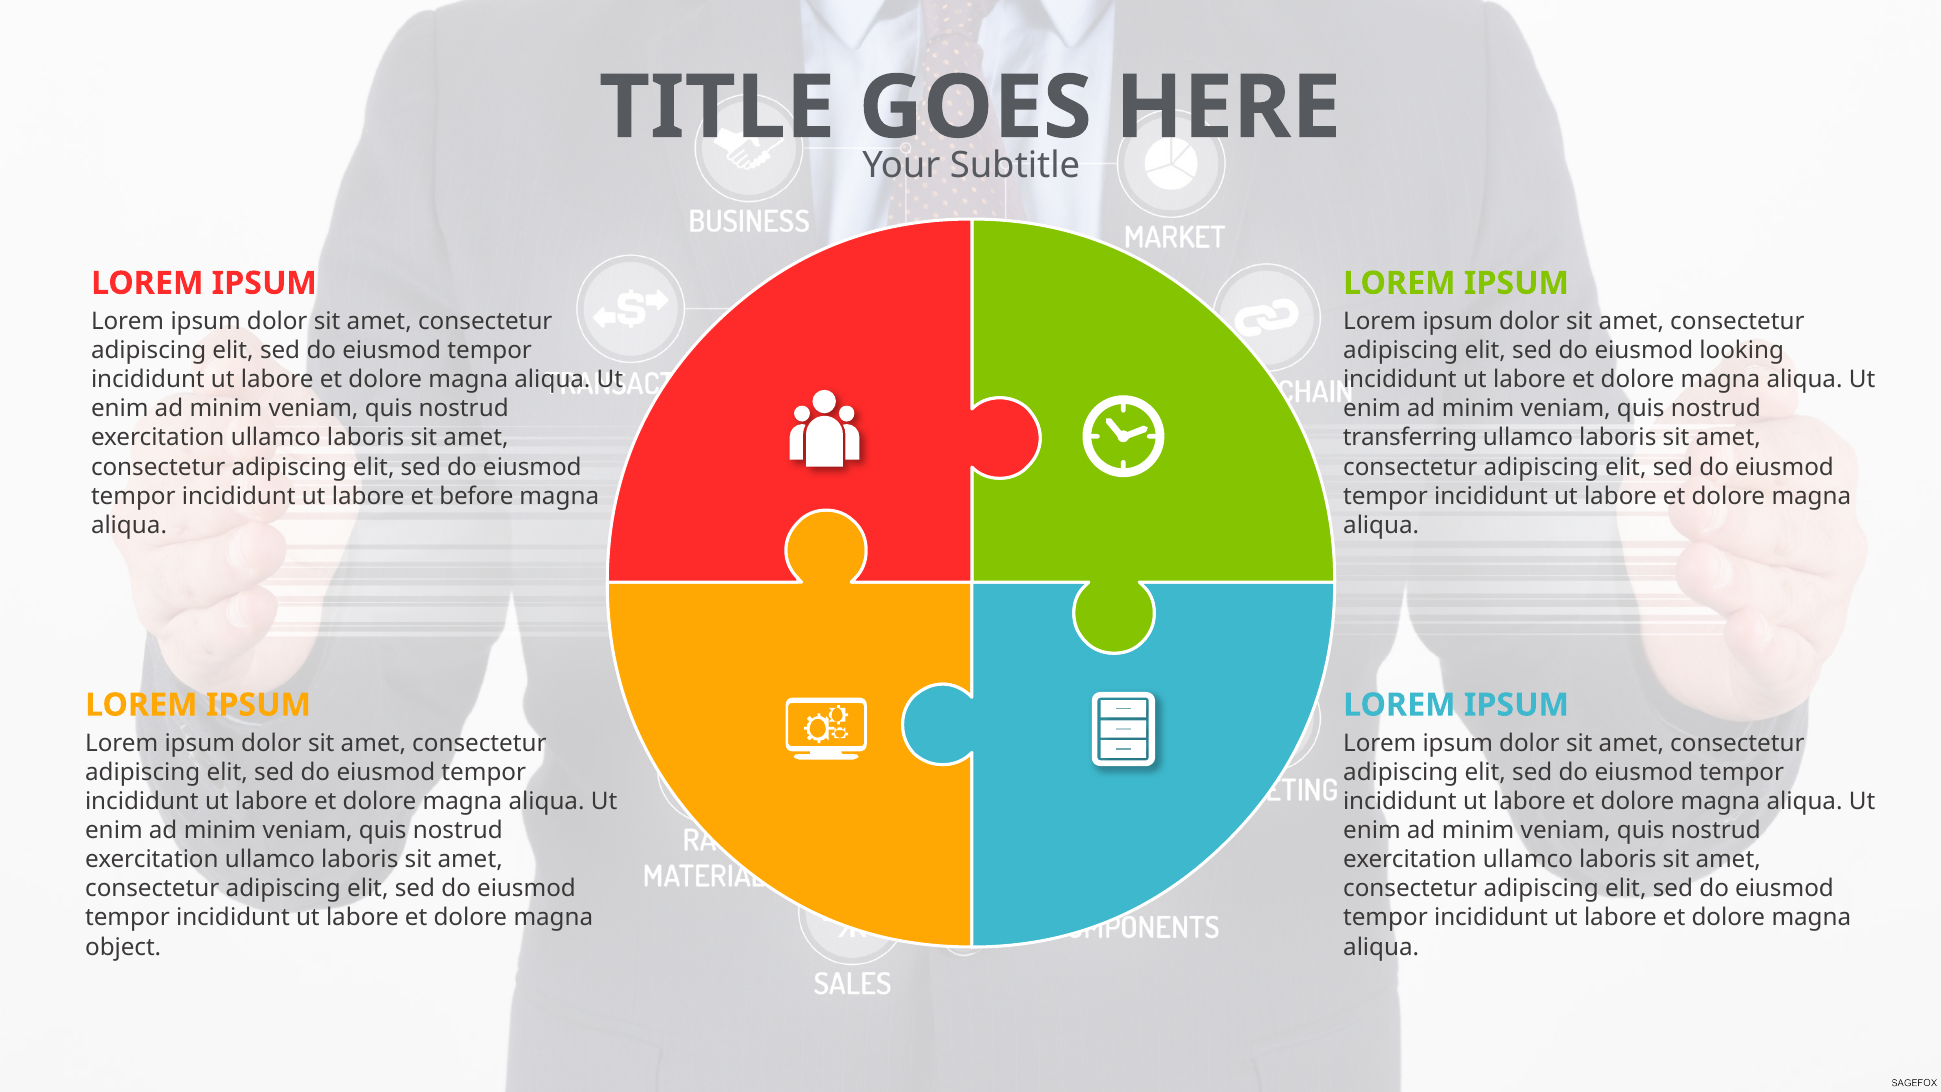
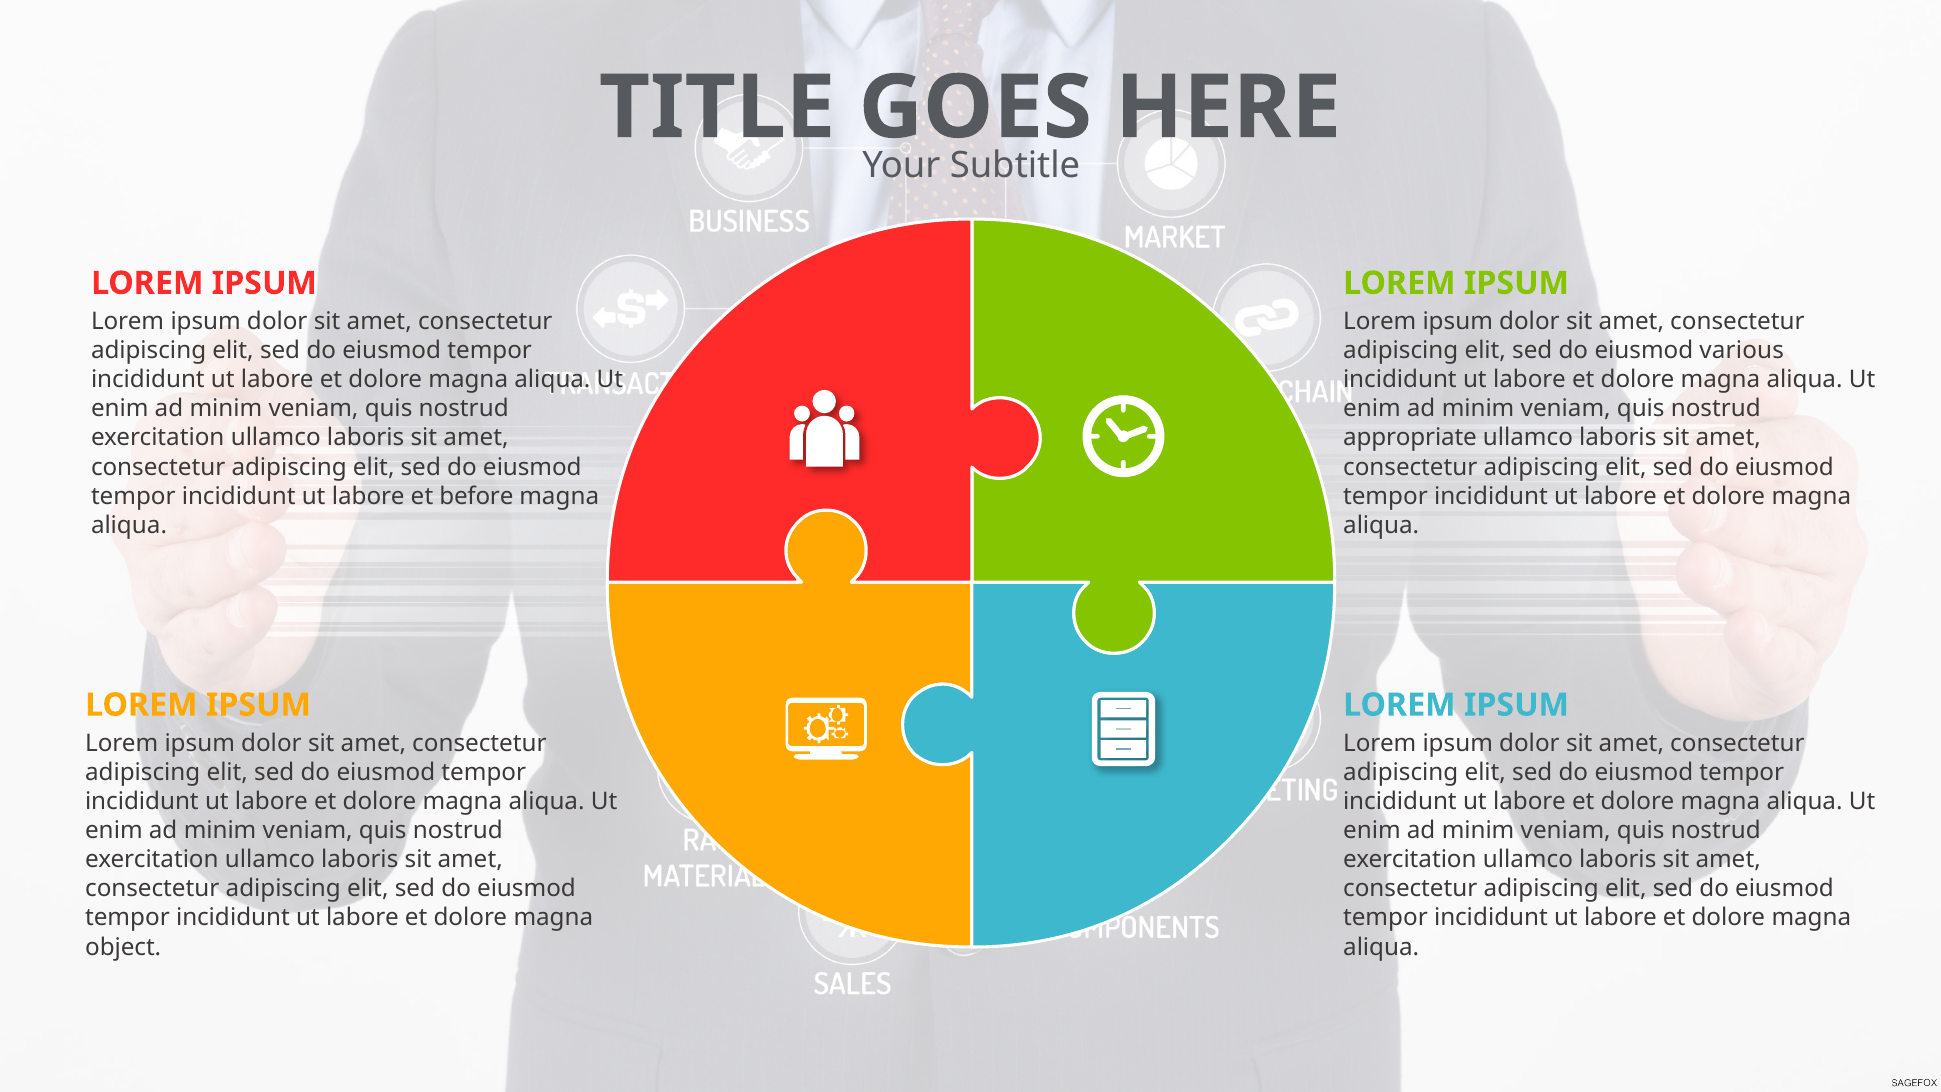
looking: looking -> various
transferring: transferring -> appropriate
